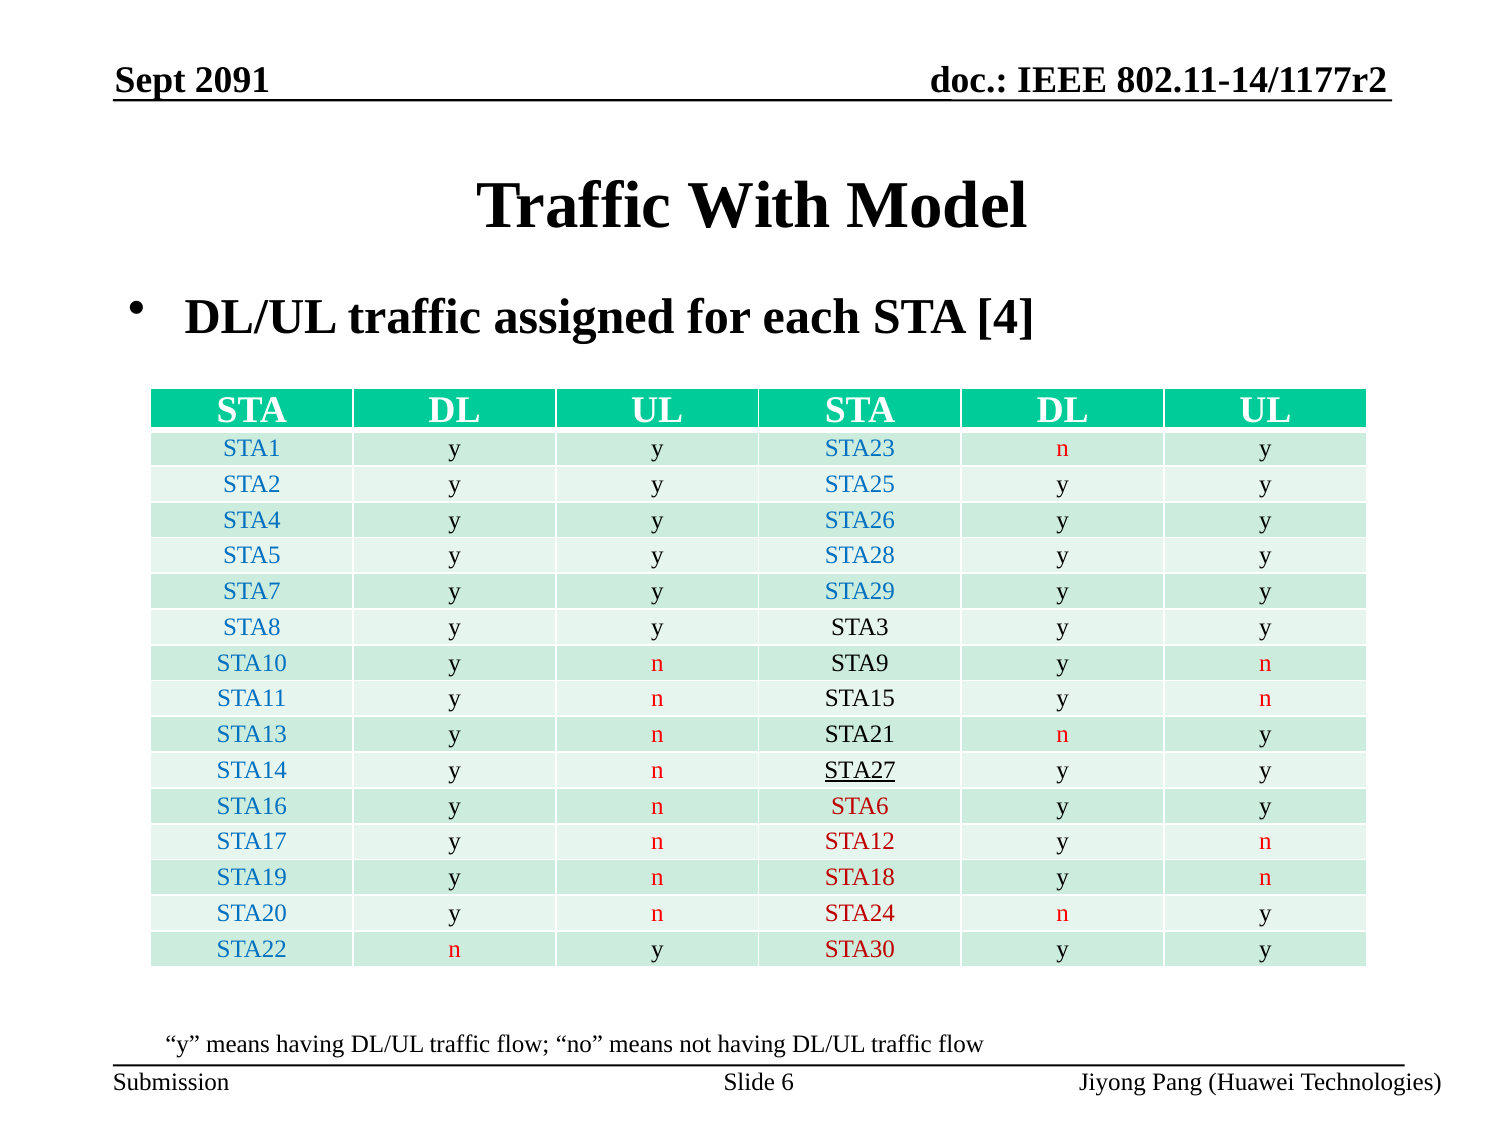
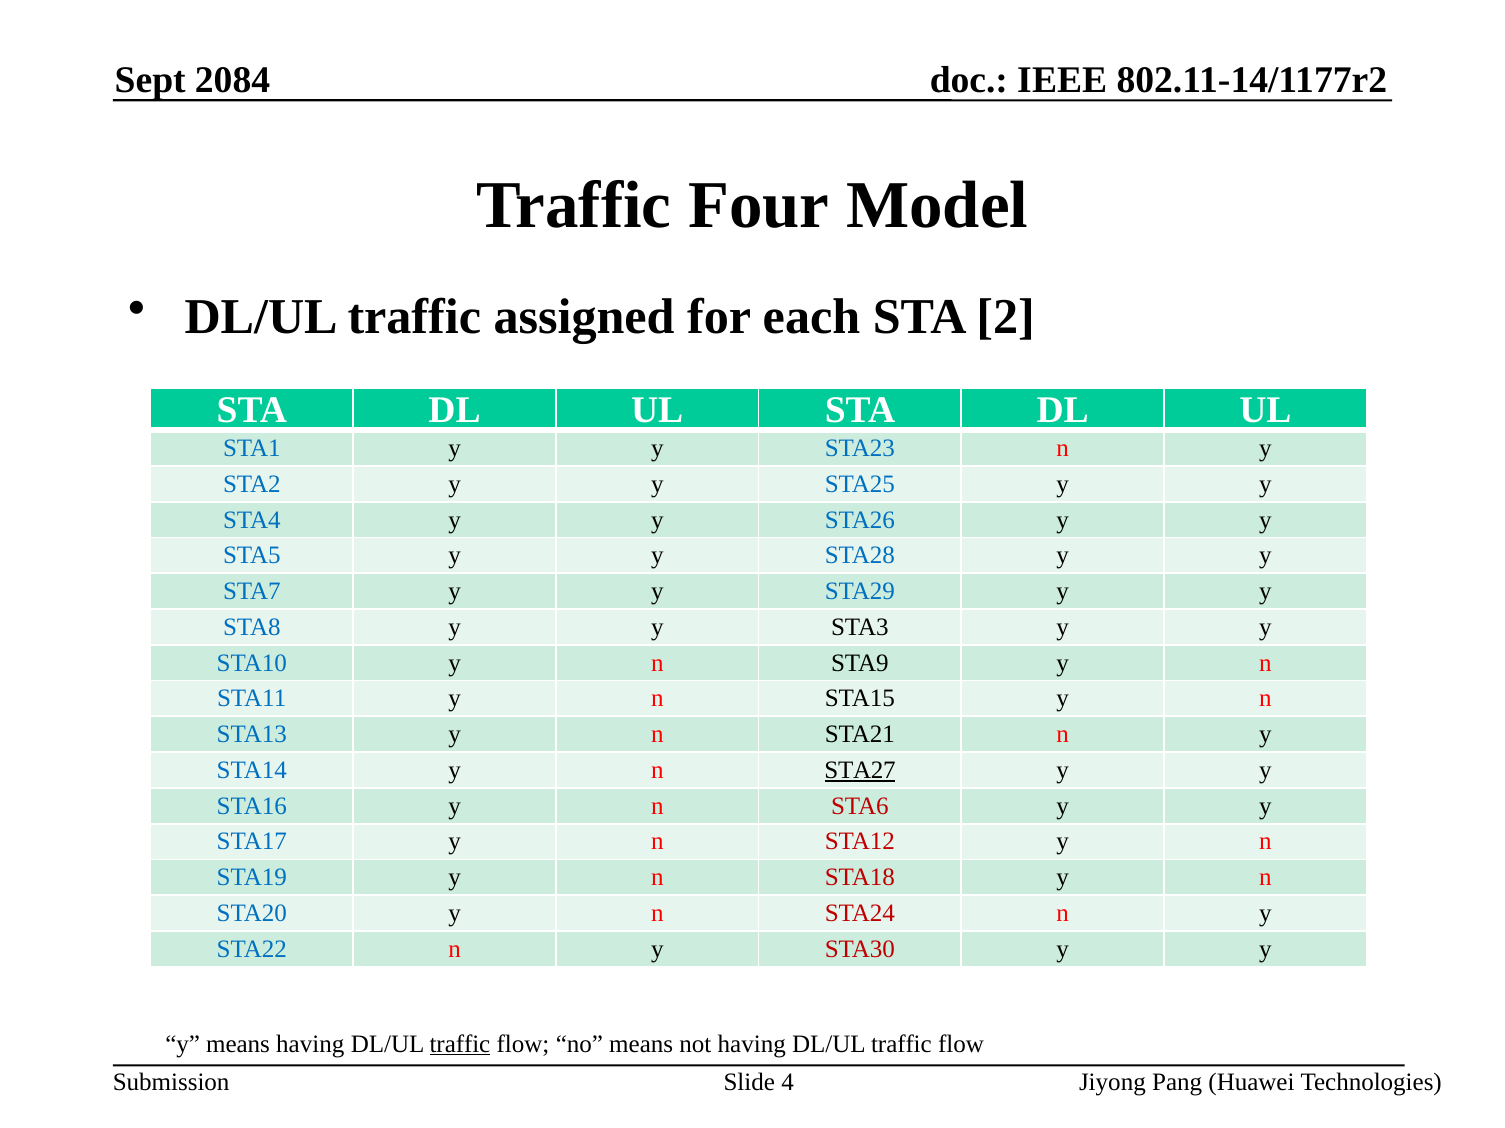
2091: 2091 -> 2084
With: With -> Four
4: 4 -> 2
traffic at (460, 1045) underline: none -> present
6: 6 -> 4
